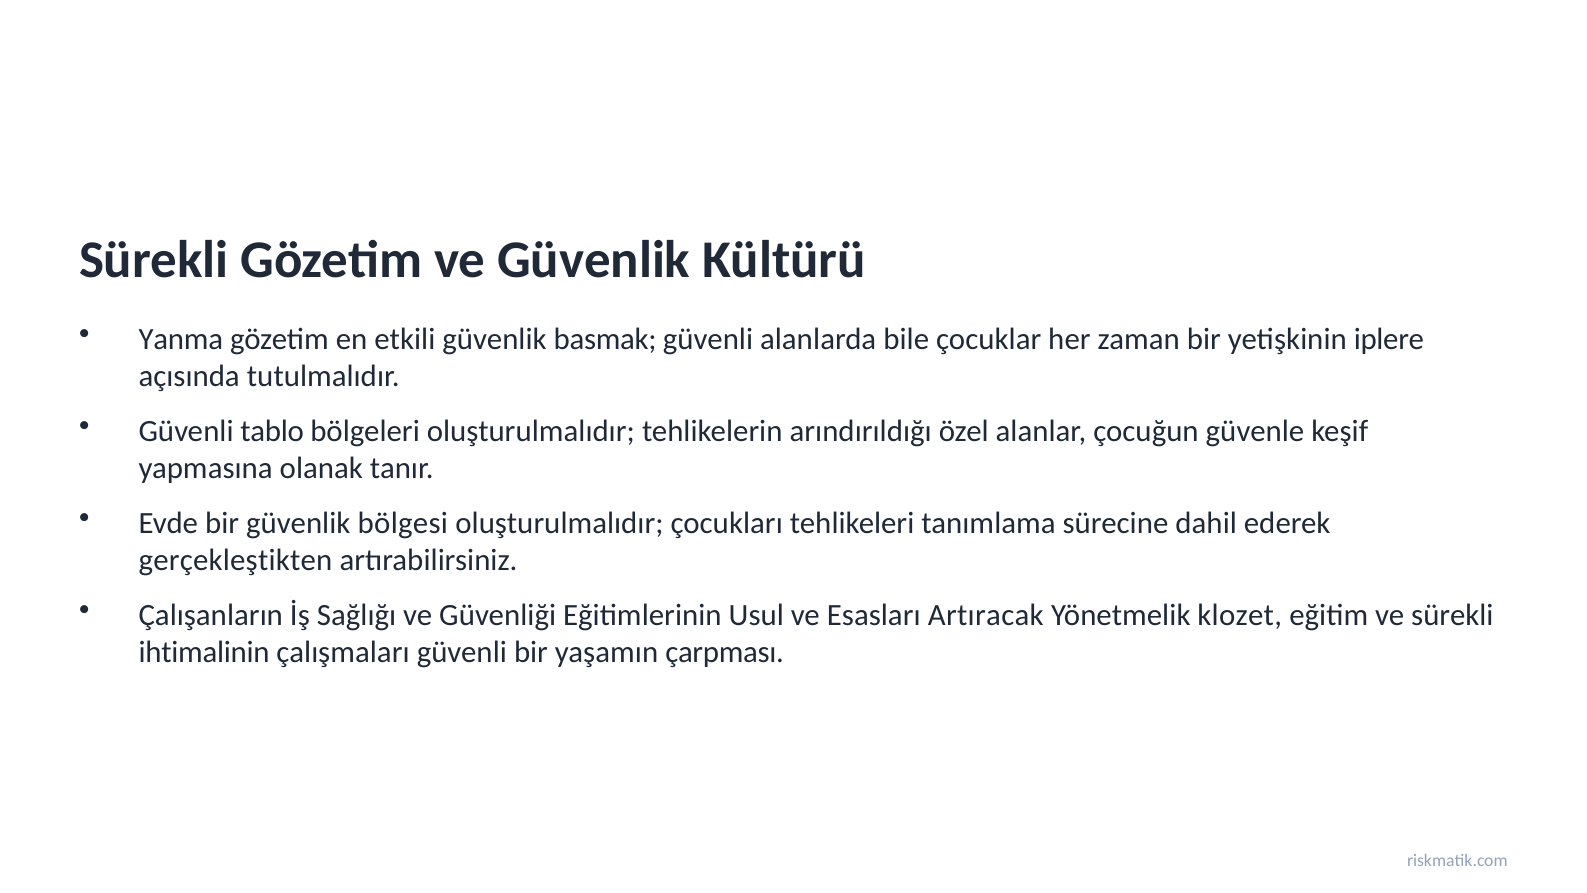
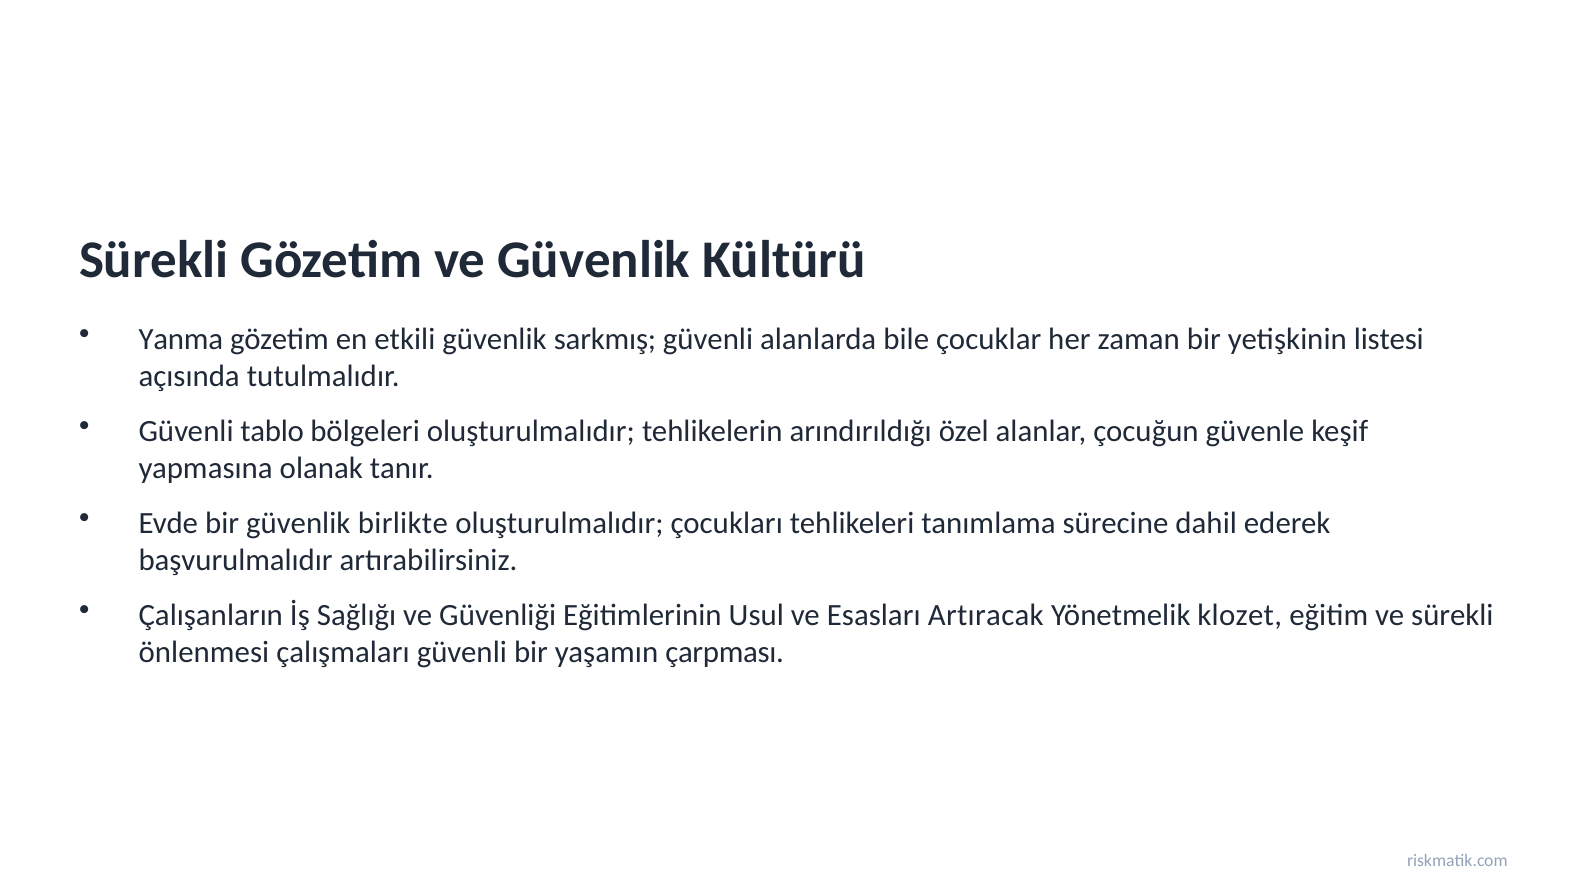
basmak: basmak -> sarkmış
iplere: iplere -> listesi
bölgesi: bölgesi -> birlikte
gerçekleştikten: gerçekleştikten -> başvurulmalıdır
ihtimalinin: ihtimalinin -> önlenmesi
